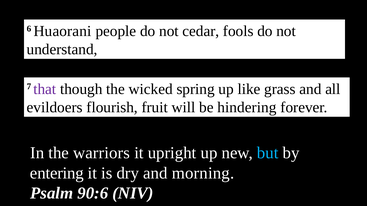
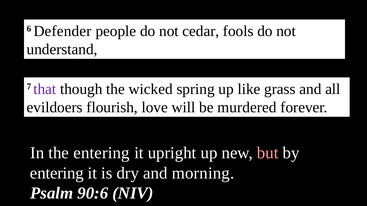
Huaorani: Huaorani -> Defender
fruit: fruit -> love
hindering: hindering -> murdered
the warriors: warriors -> entering
but colour: light blue -> pink
